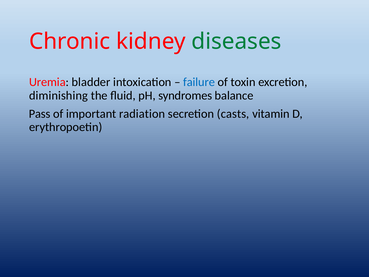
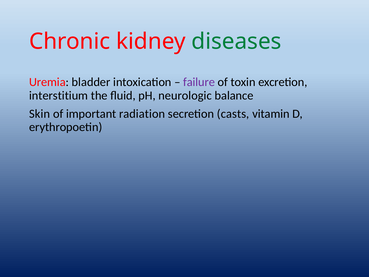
failure colour: blue -> purple
diminishing: diminishing -> interstitium
syndromes: syndromes -> neurologic
Pass: Pass -> Skin
